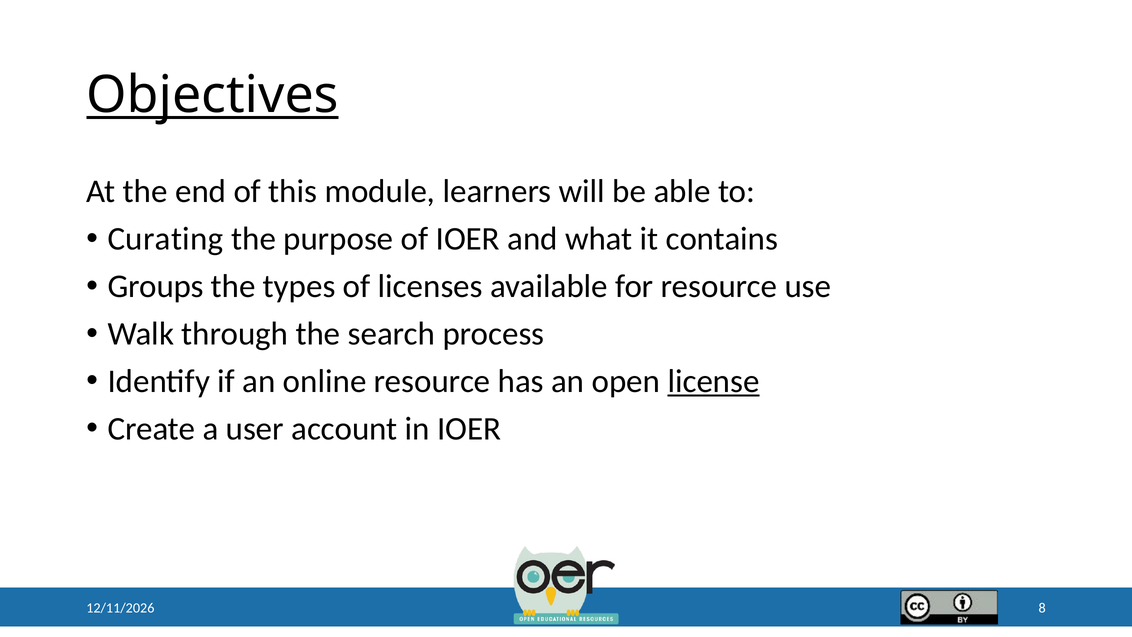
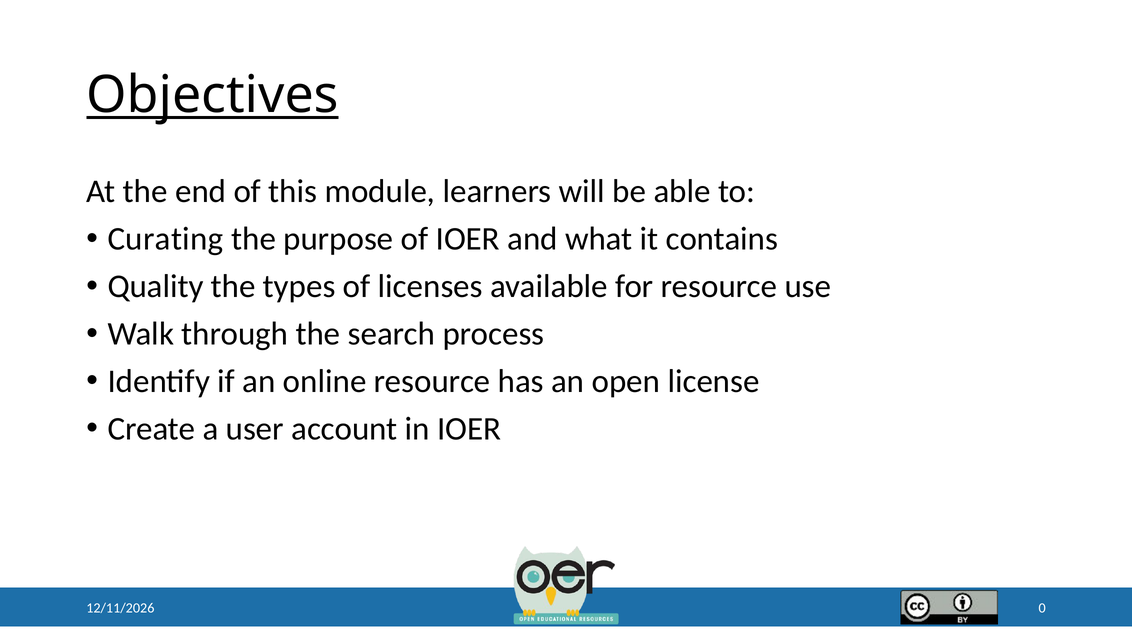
Groups: Groups -> Quality
license underline: present -> none
8: 8 -> 0
